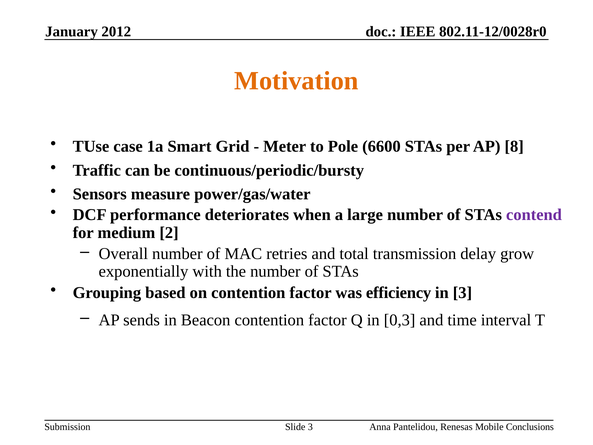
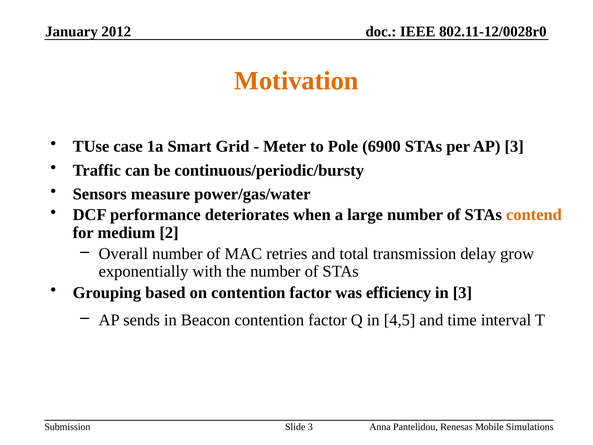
6600: 6600 -> 6900
AP 8: 8 -> 3
contend colour: purple -> orange
0,3: 0,3 -> 4,5
Conclusions: Conclusions -> Simulations
